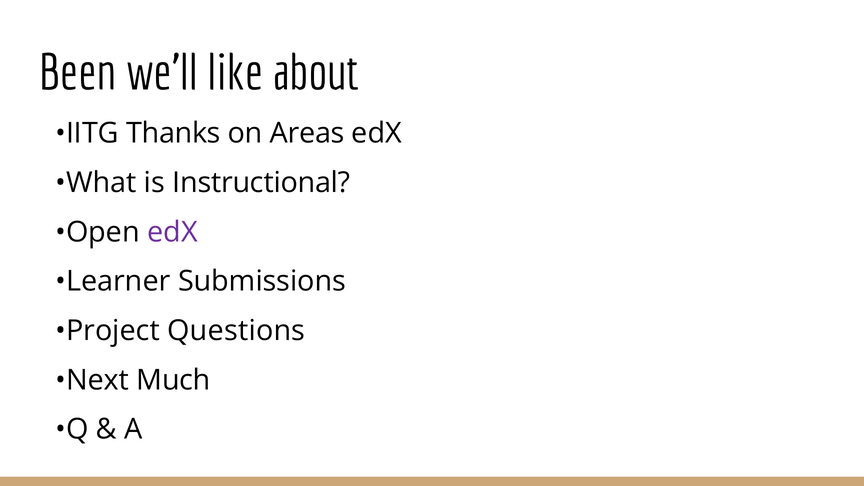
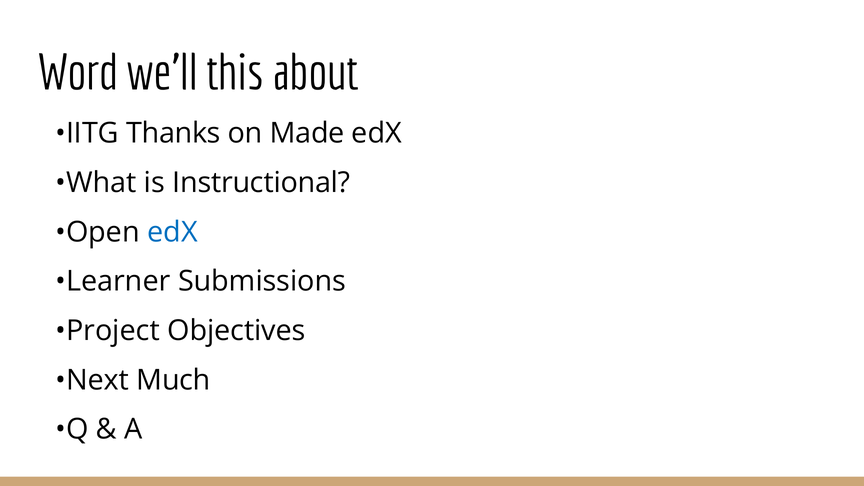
Been: Been -> Word
like: like -> this
Areas: Areas -> Made
edX at (172, 232) colour: purple -> blue
Questions: Questions -> Objectives
